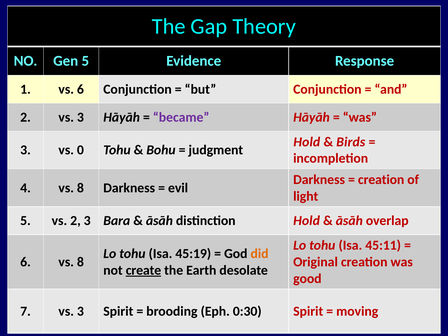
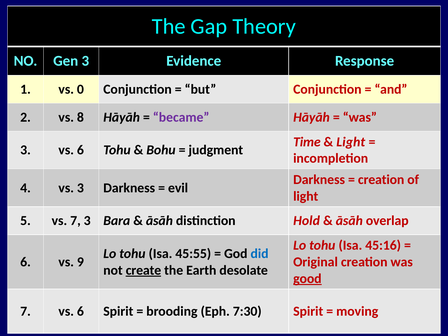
Gen 5: 5 -> 3
vs 6: 6 -> 0
2 vs 3: 3 -> 8
Hold at (307, 142): Hold -> Time
Birds at (351, 142): Birds -> Light
3 vs 0: 0 -> 6
4 vs 8: 8 -> 3
vs 2: 2 -> 7
45:11: 45:11 -> 45:16
45:19: 45:19 -> 45:55
did colour: orange -> blue
6 vs 8: 8 -> 9
good underline: none -> present
7 vs 3: 3 -> 6
0:30: 0:30 -> 7:30
